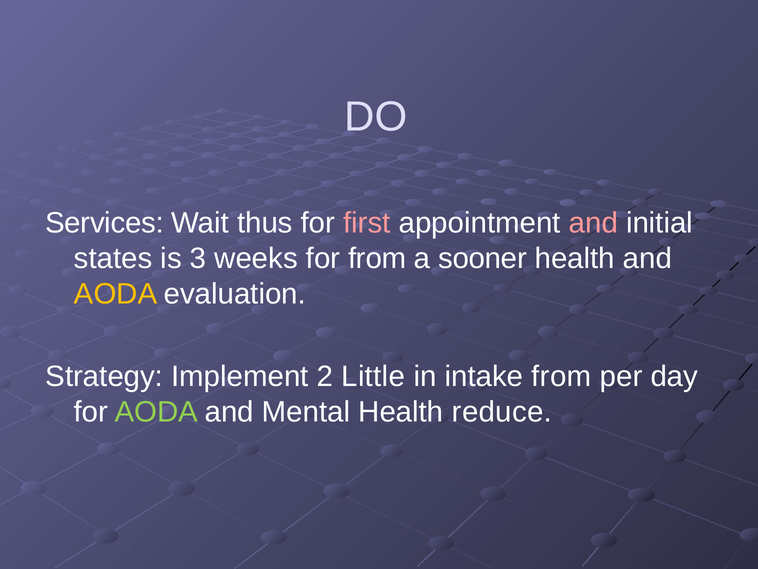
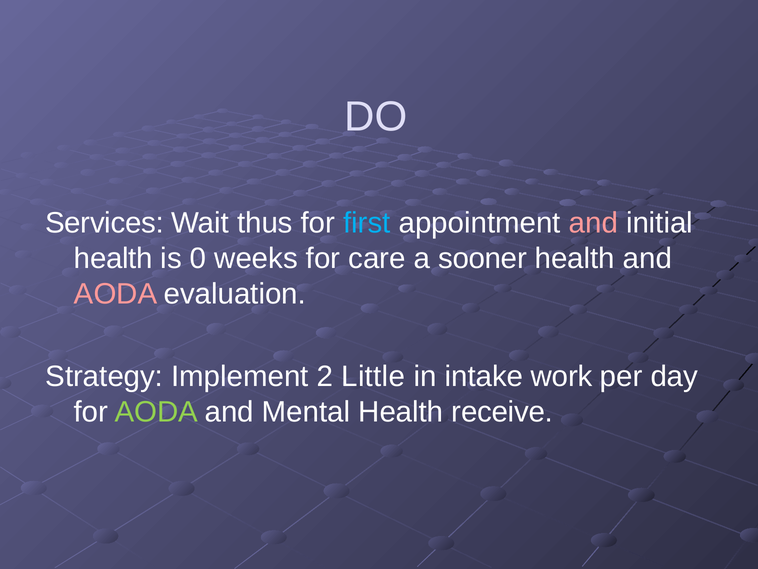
first colour: pink -> light blue
states at (113, 258): states -> health
3: 3 -> 0
for from: from -> care
AODA at (116, 294) colour: yellow -> pink
intake from: from -> work
reduce: reduce -> receive
